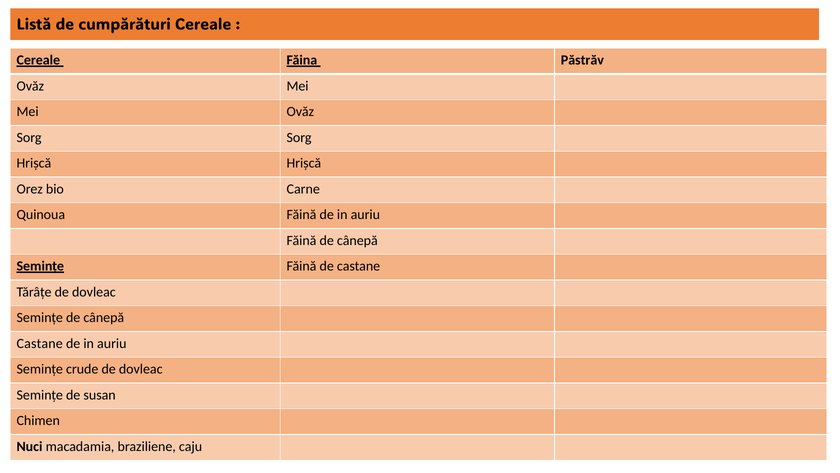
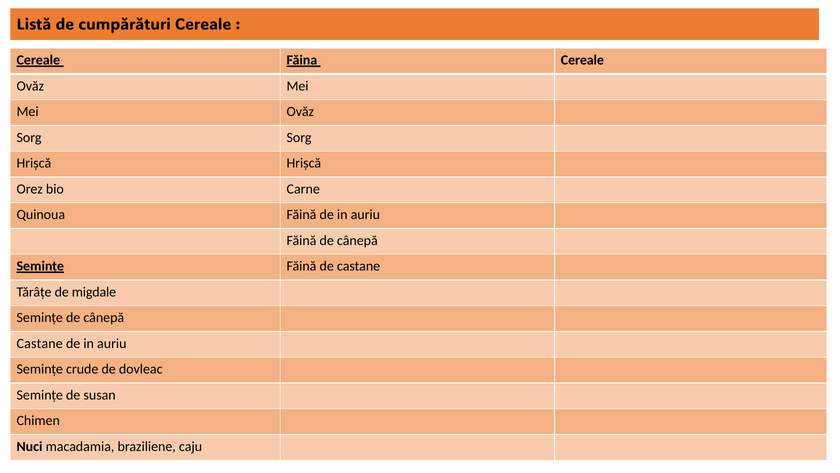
Făina Păstrăv: Păstrăv -> Cereale
Tărâțe de dovleac: dovleac -> migdale
